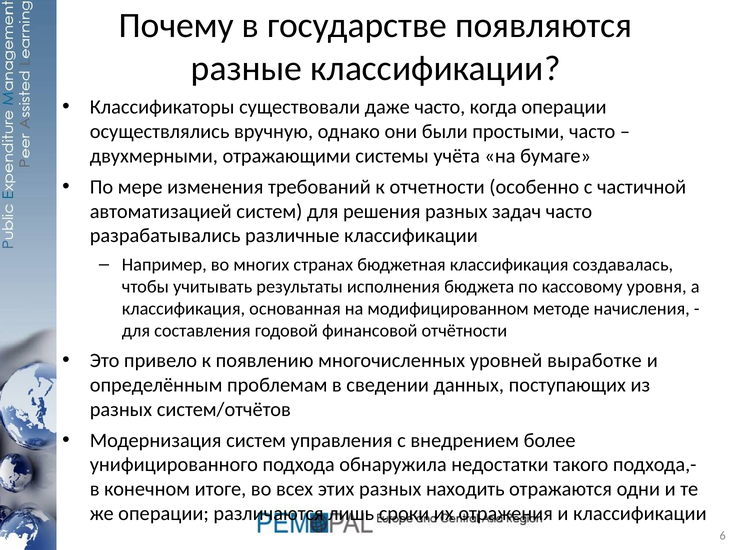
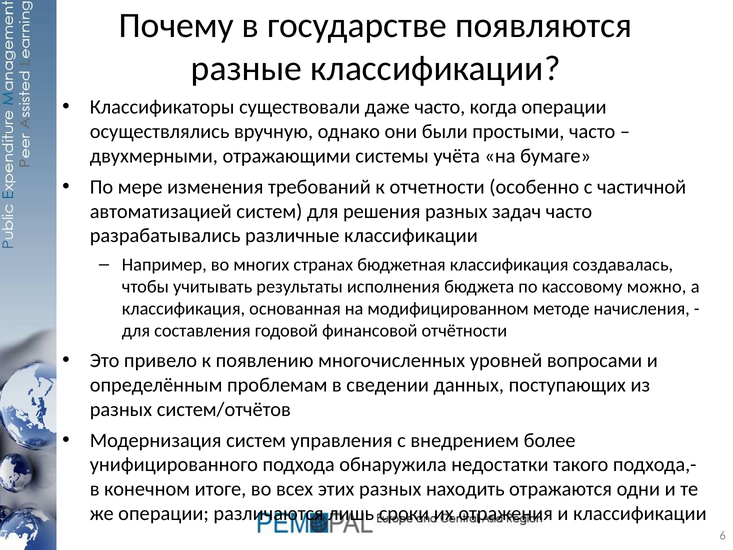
уровня: уровня -> можно
выработке: выработке -> вопросами
